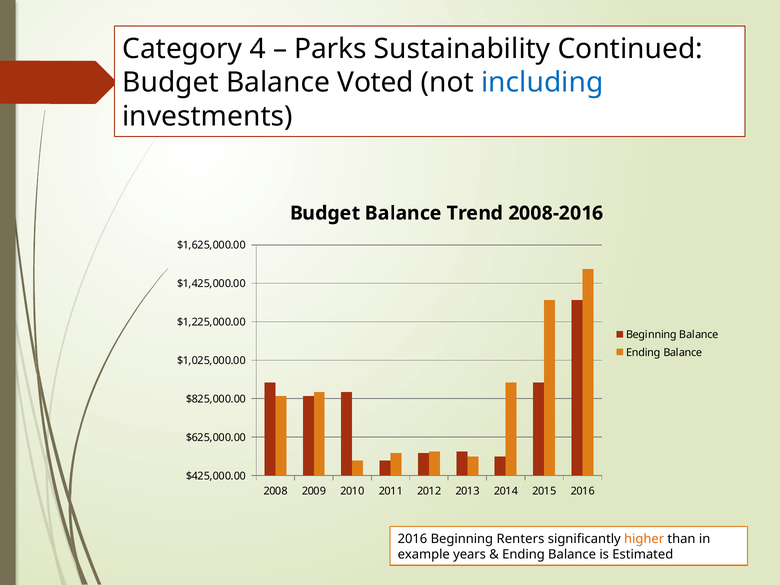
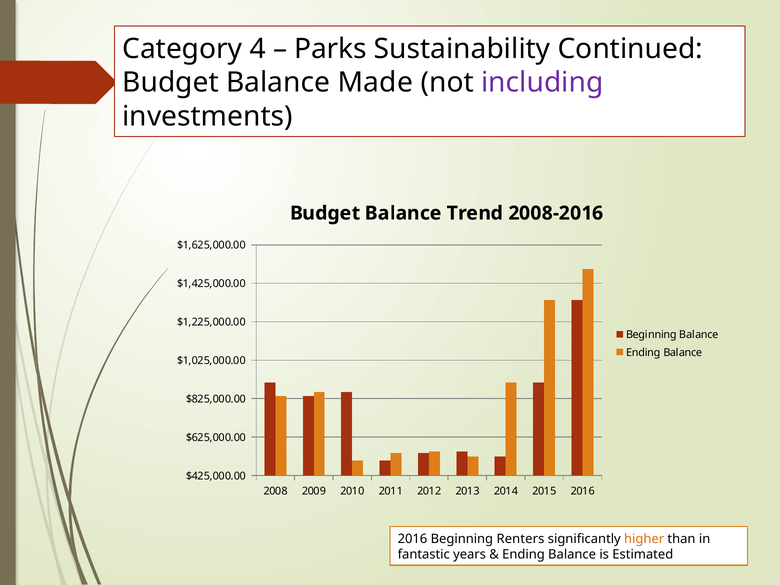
Voted: Voted -> Made
including colour: blue -> purple
example: example -> fantastic
